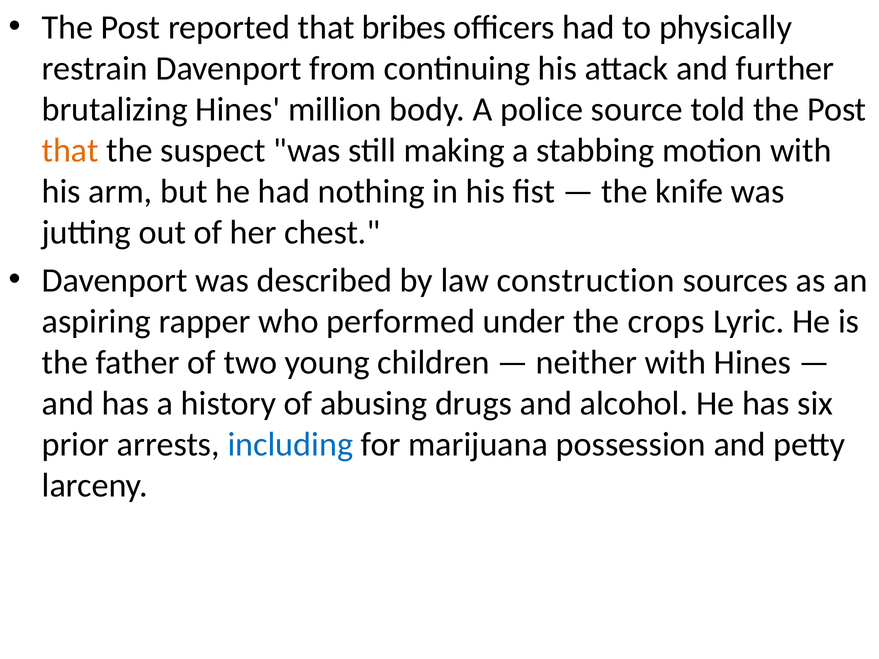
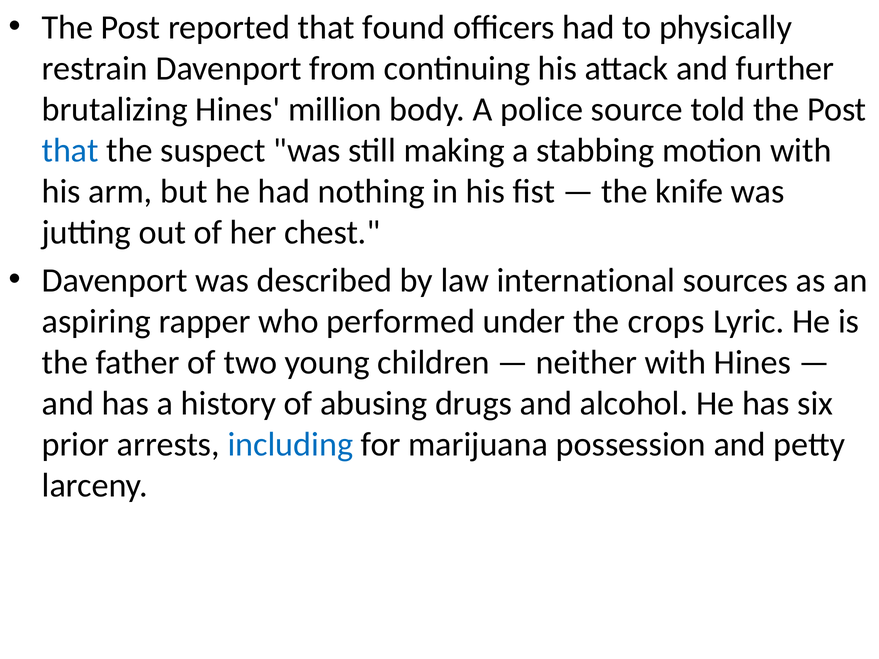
bribes: bribes -> found
that at (70, 150) colour: orange -> blue
construction: construction -> international
